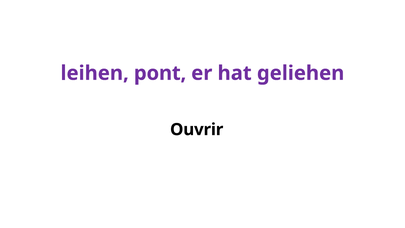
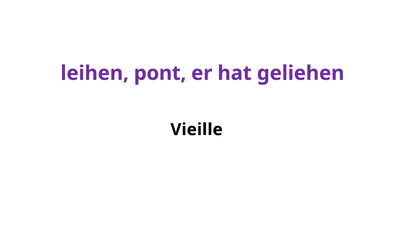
Ouvrir: Ouvrir -> Vieille
